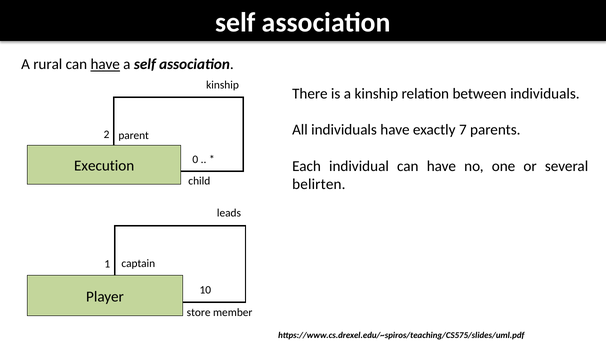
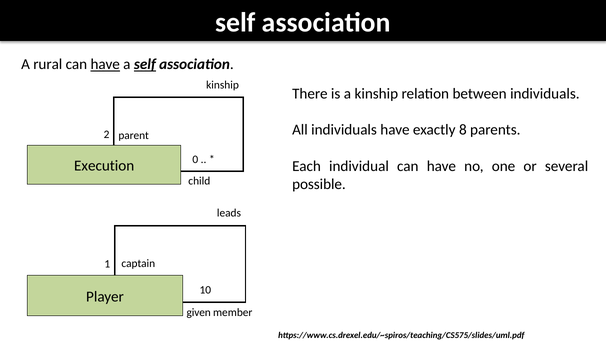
self at (145, 64) underline: none -> present
7: 7 -> 8
belirten: belirten -> possible
store: store -> given
